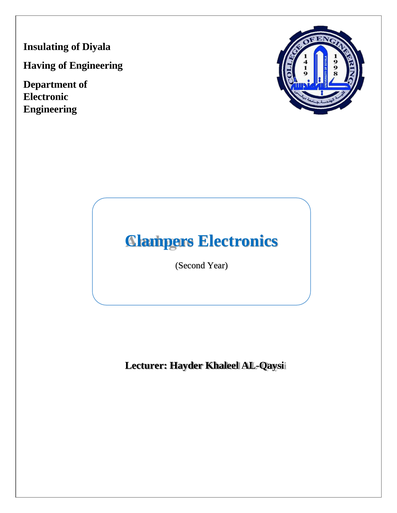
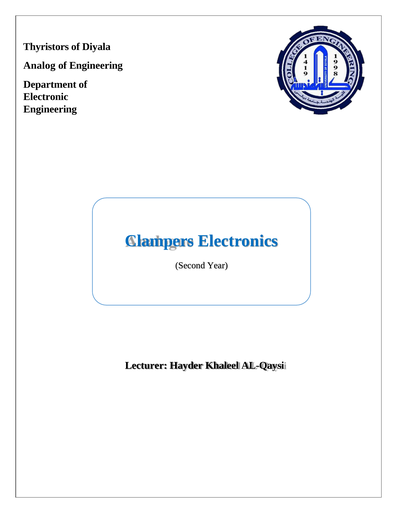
Insulating: Insulating -> Thyristors
Having: Having -> Analog
